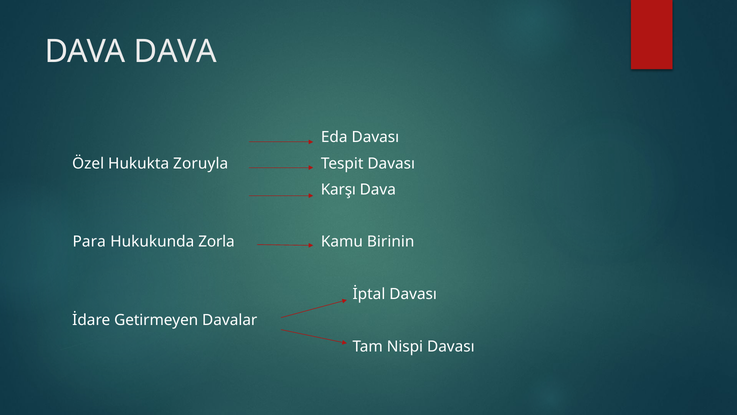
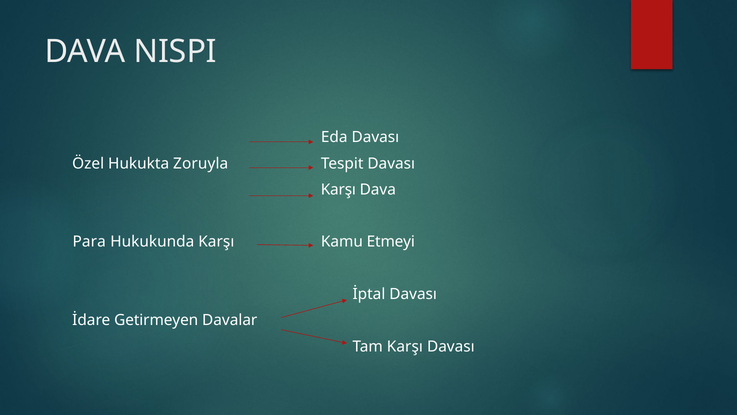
DAVA DAVA: DAVA -> NISPI
Hukukunda Zorla: Zorla -> Karşı
Birinin: Birinin -> Etmeyi
Tam Nispi: Nispi -> Karşı
